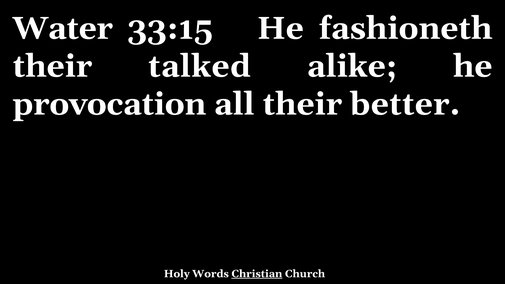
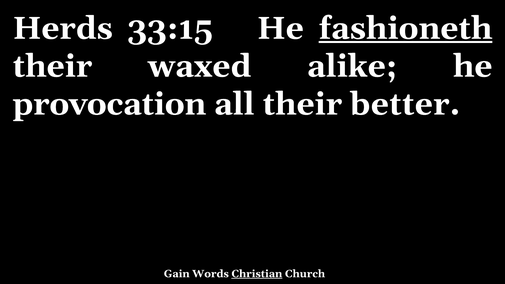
Water: Water -> Herds
fashioneth underline: none -> present
talked: talked -> waxed
Holy: Holy -> Gain
